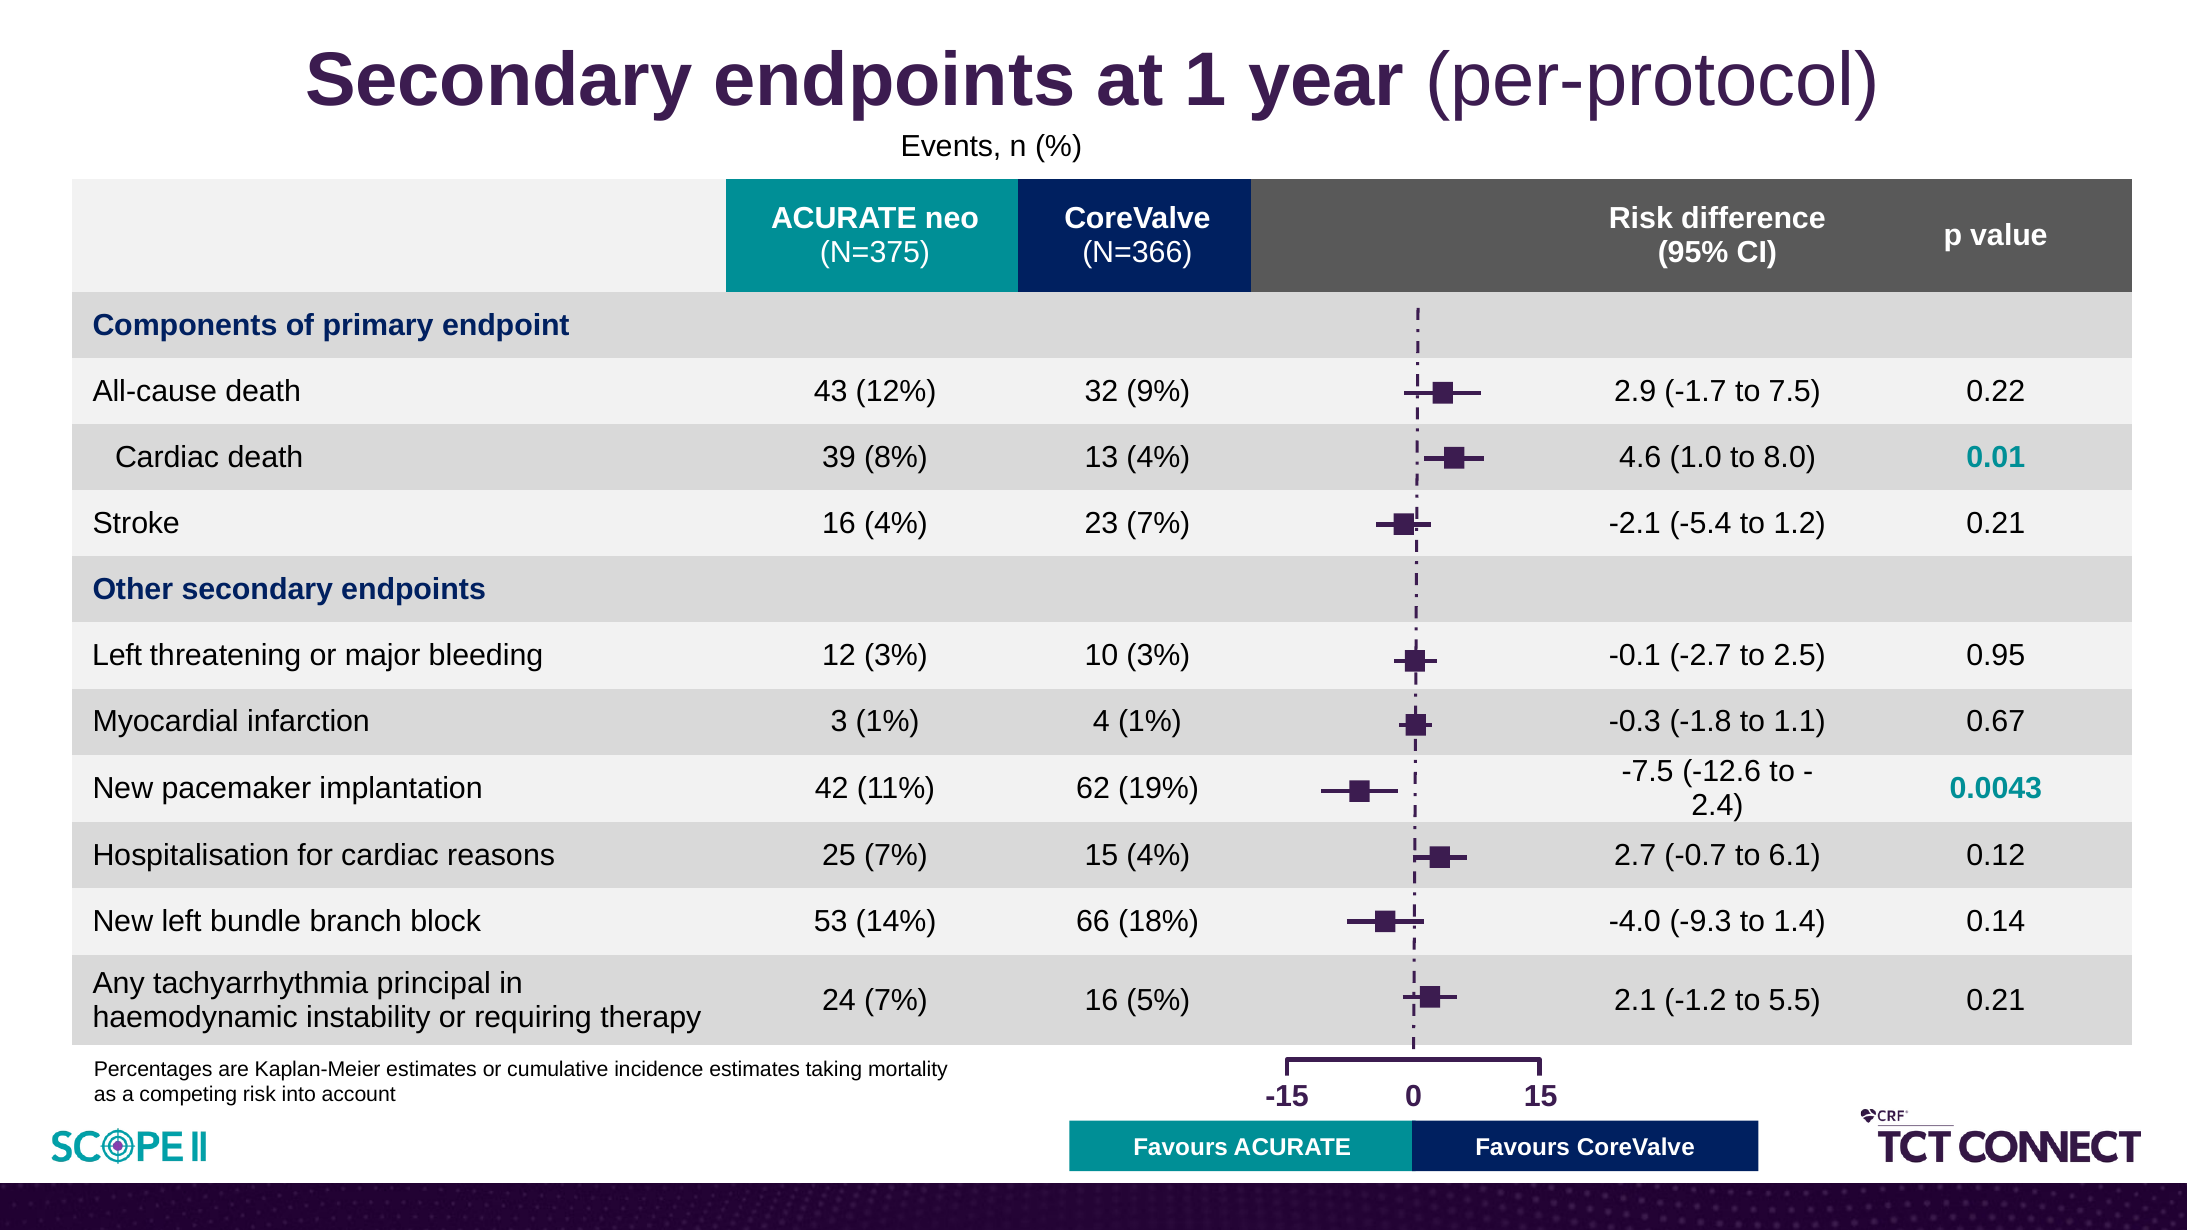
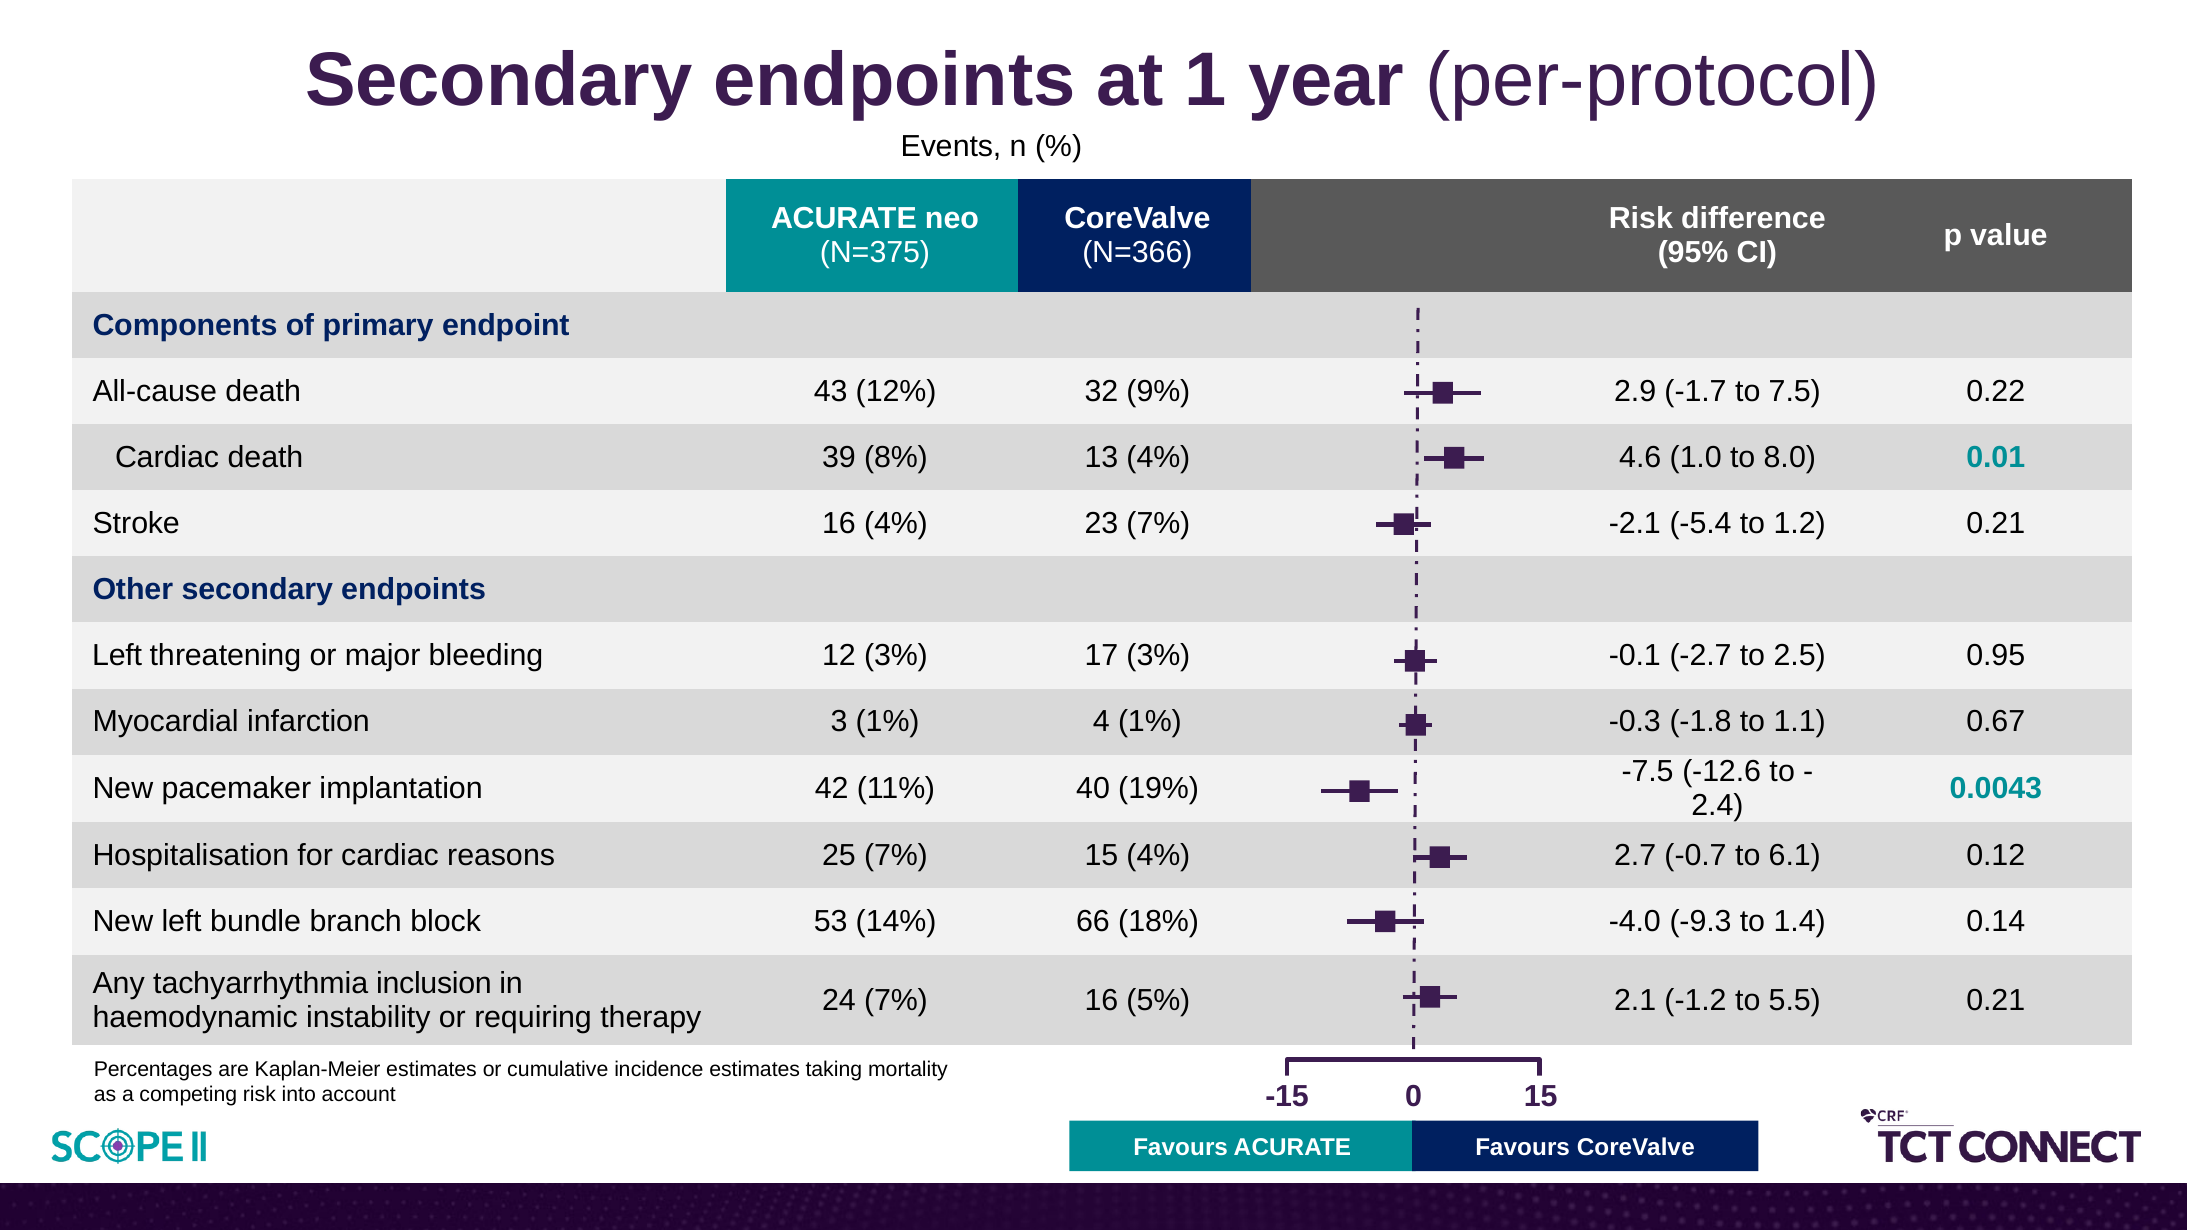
10: 10 -> 17
62: 62 -> 40
principal: principal -> inclusion
